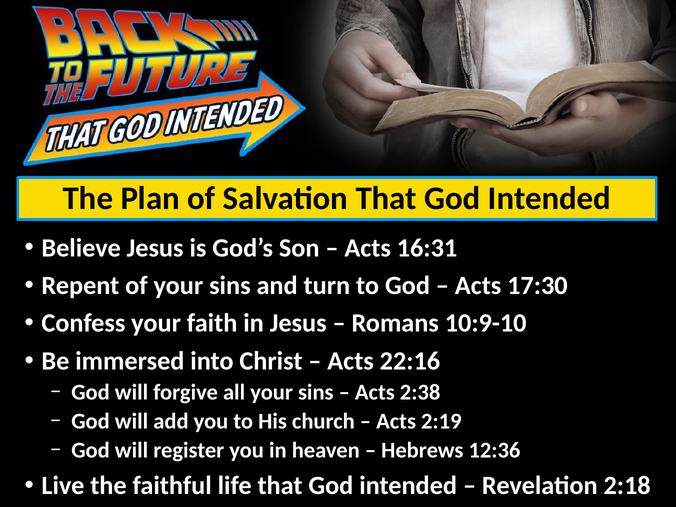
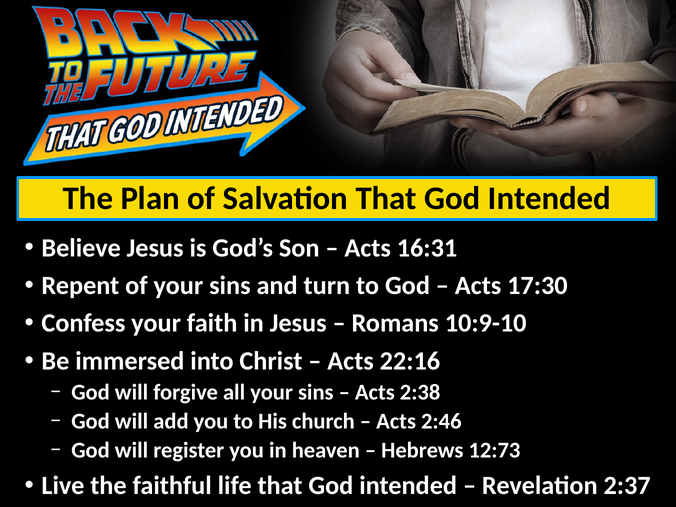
2:19: 2:19 -> 2:46
12:36: 12:36 -> 12:73
2:18: 2:18 -> 2:37
